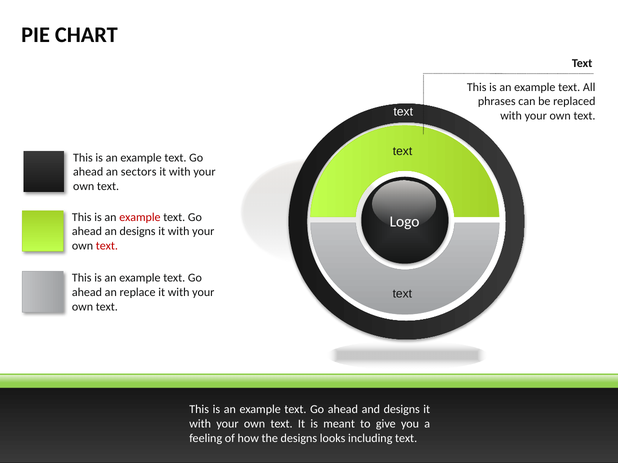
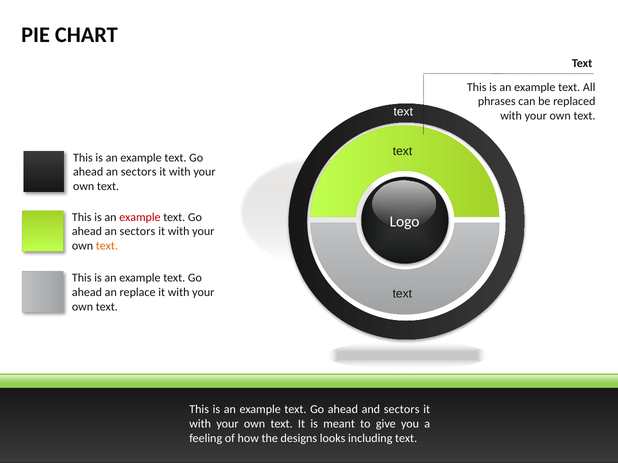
designs at (138, 232): designs -> sectors
text at (107, 246) colour: red -> orange
and designs: designs -> sectors
